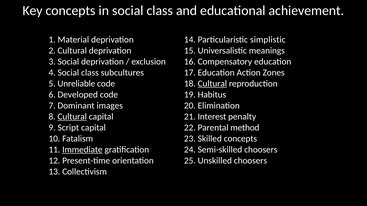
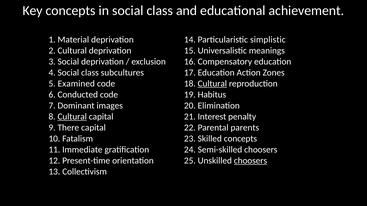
Unreliable: Unreliable -> Examined
Developed: Developed -> Conducted
Script: Script -> There
method: method -> parents
Immediate underline: present -> none
choosers at (251, 161) underline: none -> present
